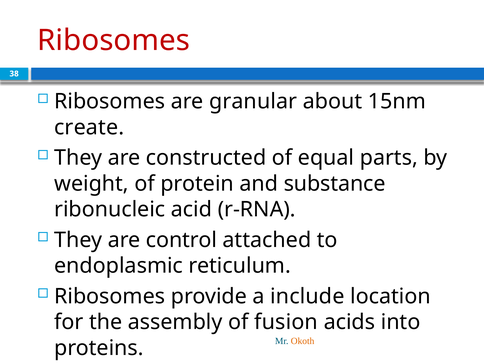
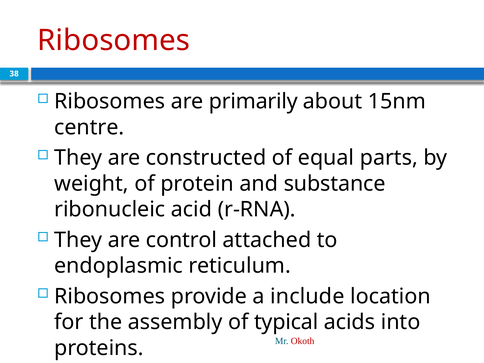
granular: granular -> primarily
create: create -> centre
fusion: fusion -> typical
Okoth colour: orange -> red
